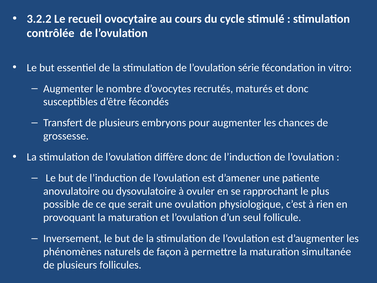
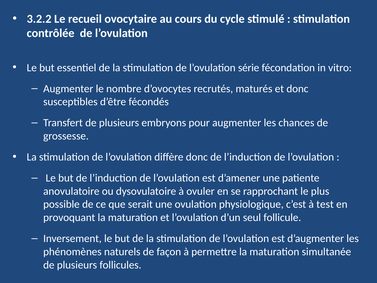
rien: rien -> test
